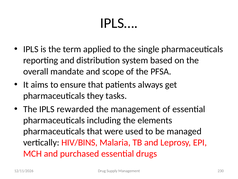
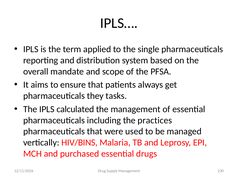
rewarded: rewarded -> calculated
elements: elements -> practices
